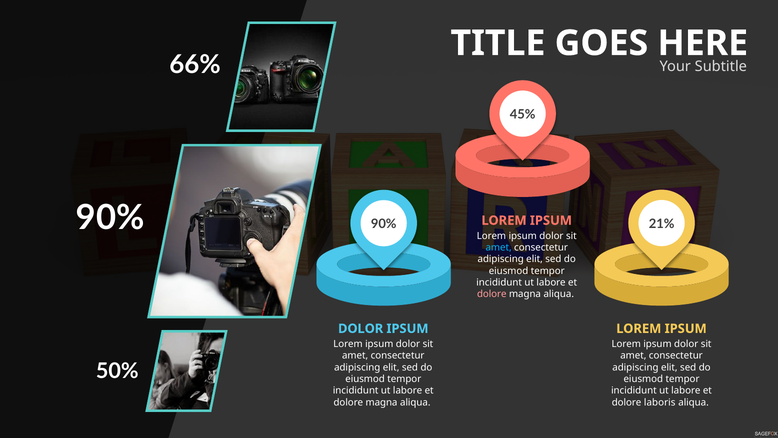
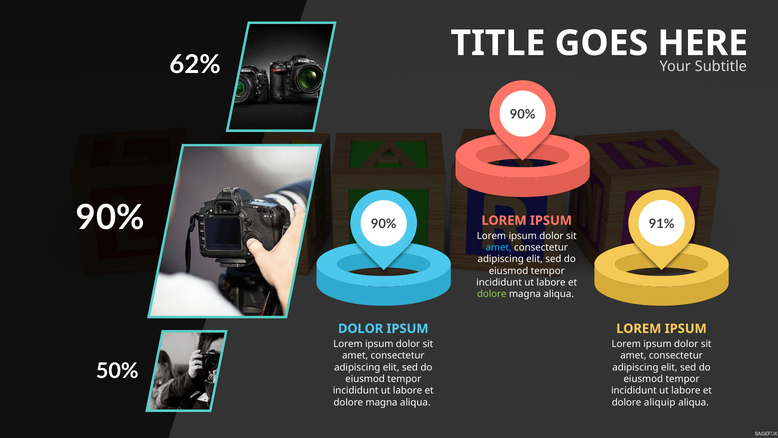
66%: 66% -> 62%
45% at (523, 114): 45% -> 90%
21%: 21% -> 91%
dolore at (492, 294) colour: pink -> light green
laboris: laboris -> aliquip
